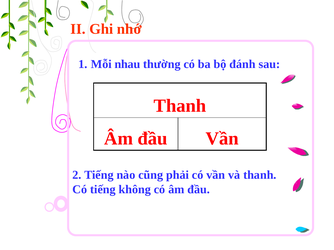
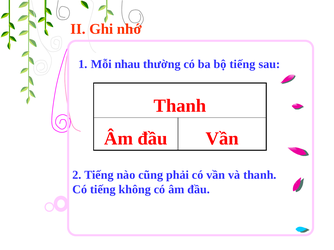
bộ đánh: đánh -> tiếng
